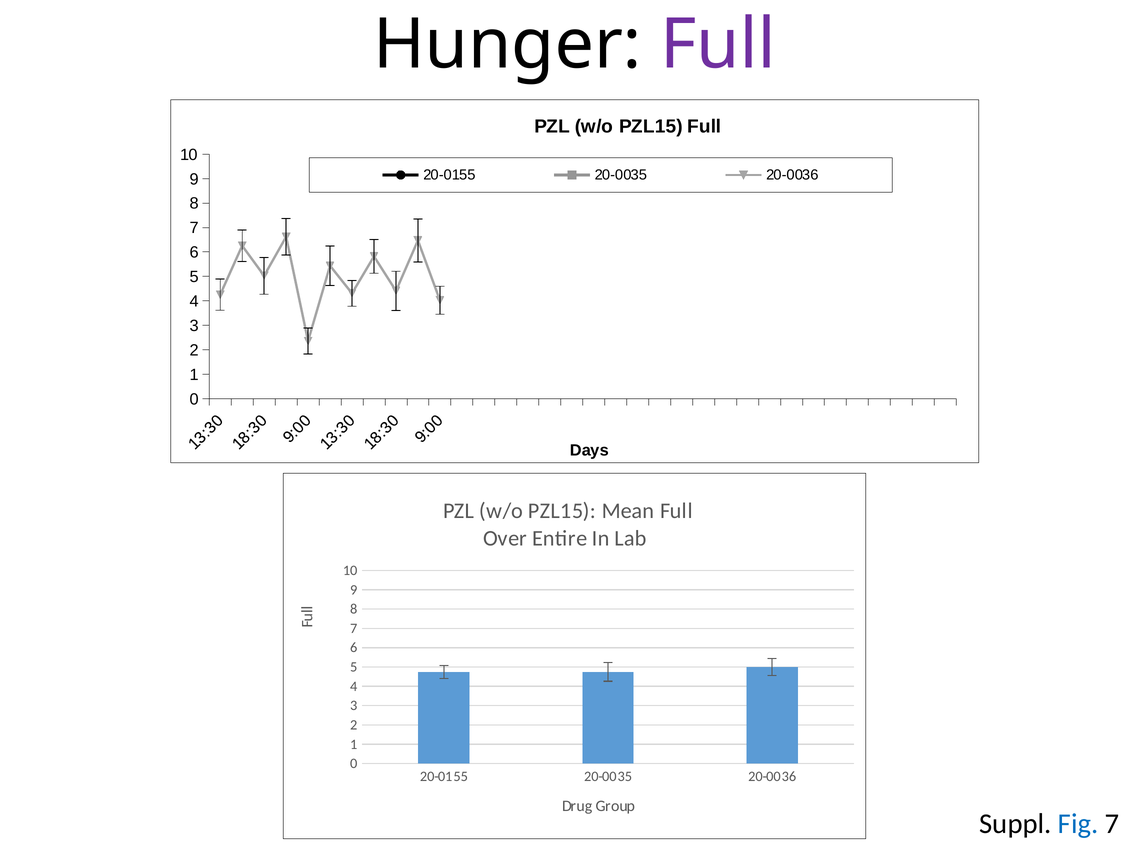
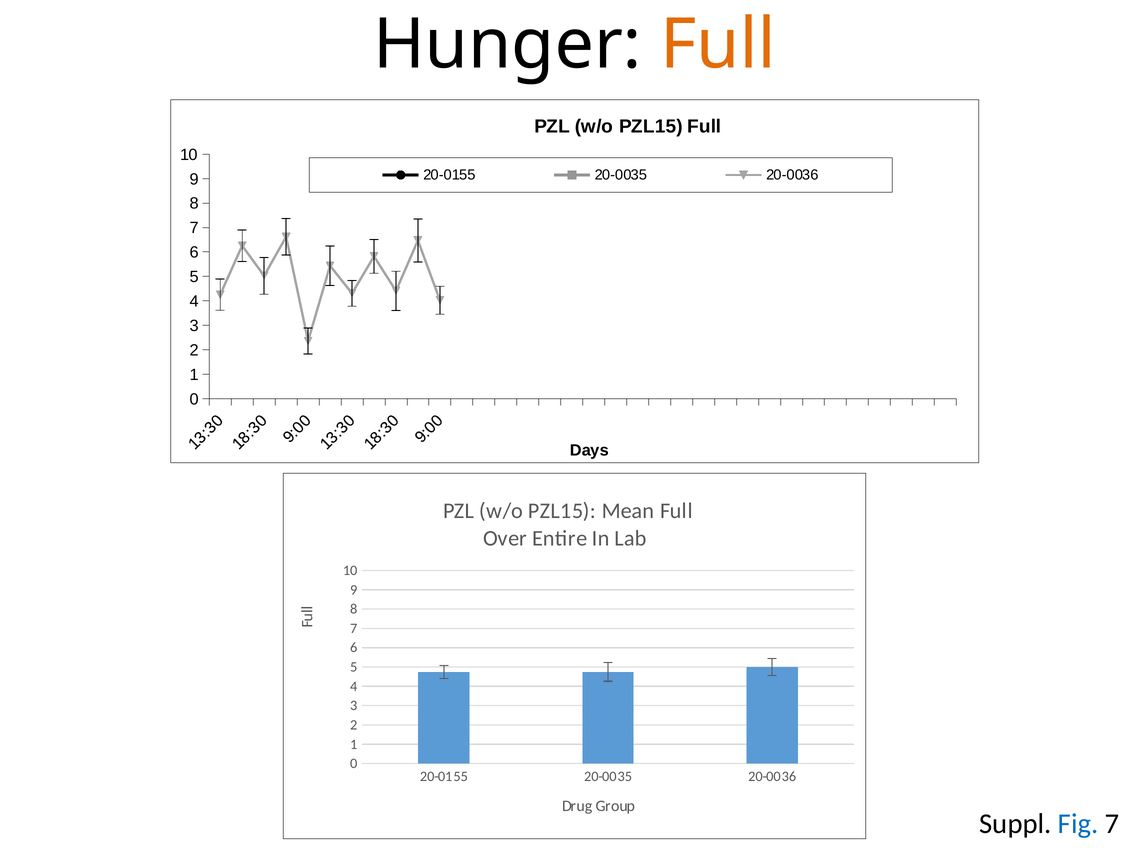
Full at (718, 45) colour: purple -> orange
